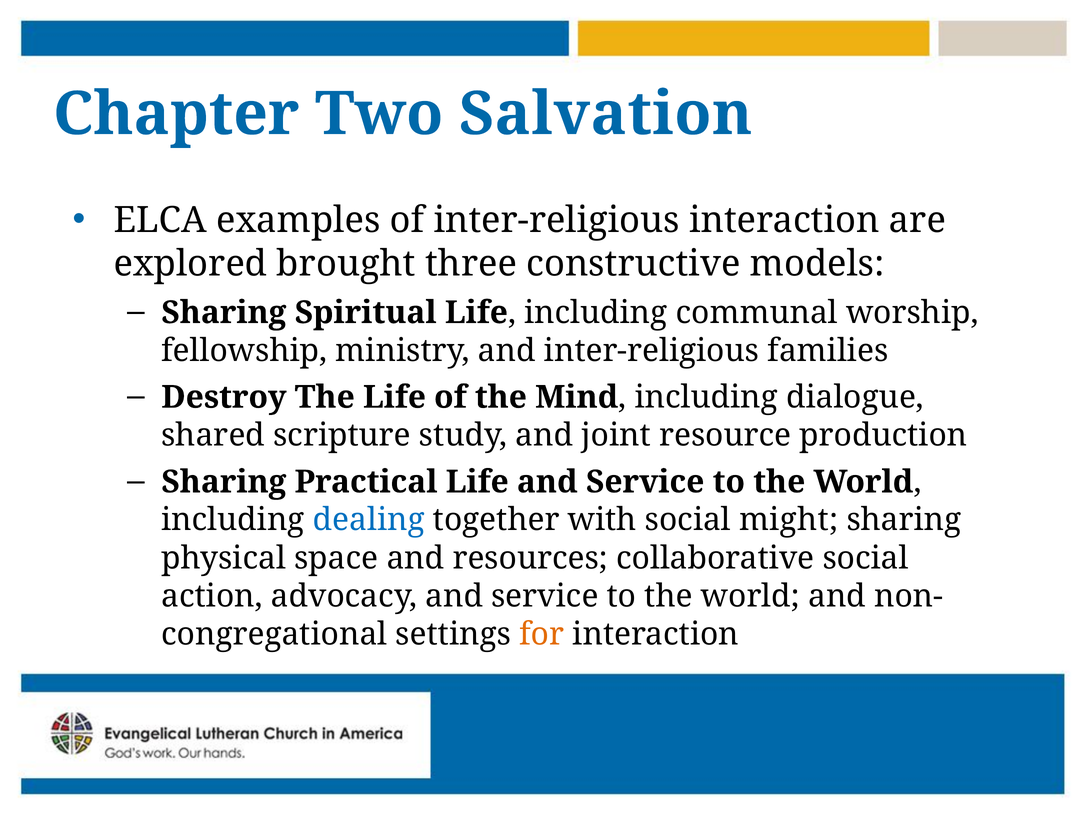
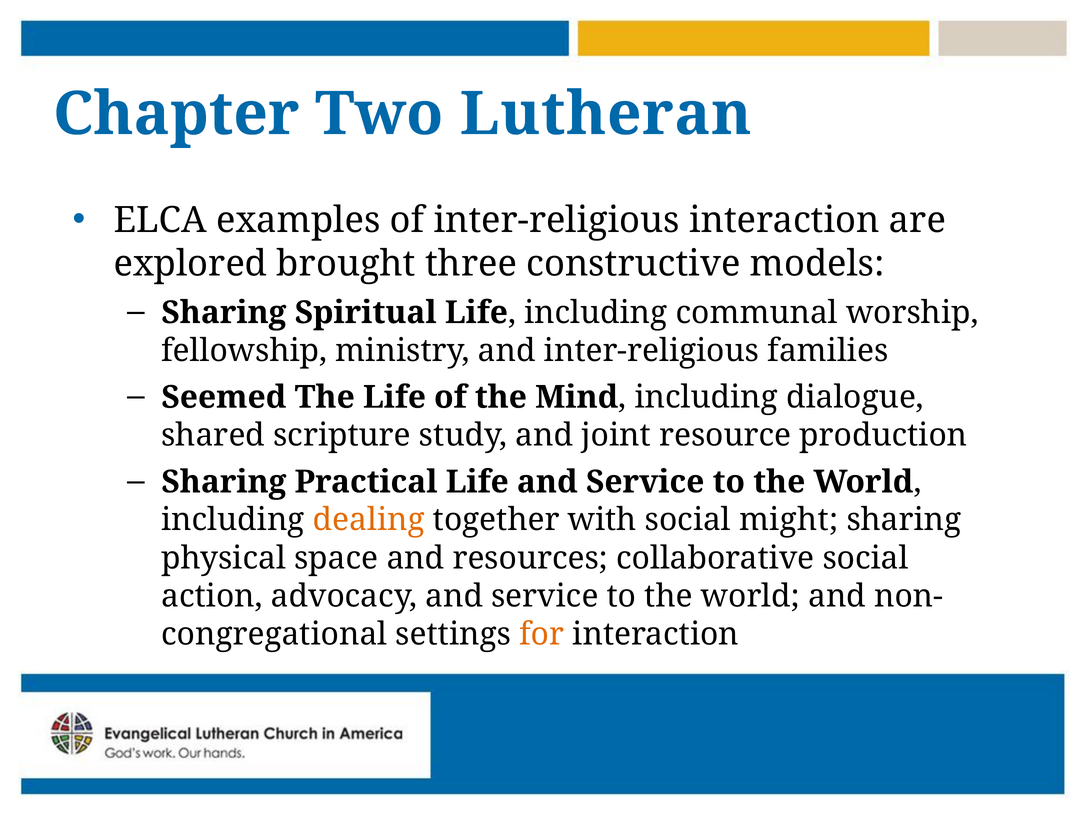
Salvation: Salvation -> Lutheran
Destroy: Destroy -> Seemed
dealing colour: blue -> orange
